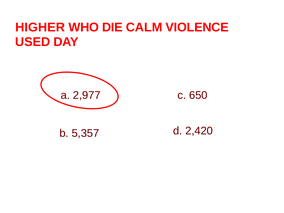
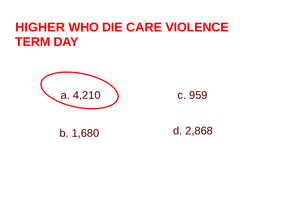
CALM: CALM -> CARE
USED: USED -> TERM
2,977: 2,977 -> 4,210
650: 650 -> 959
5,357: 5,357 -> 1,680
2,420: 2,420 -> 2,868
